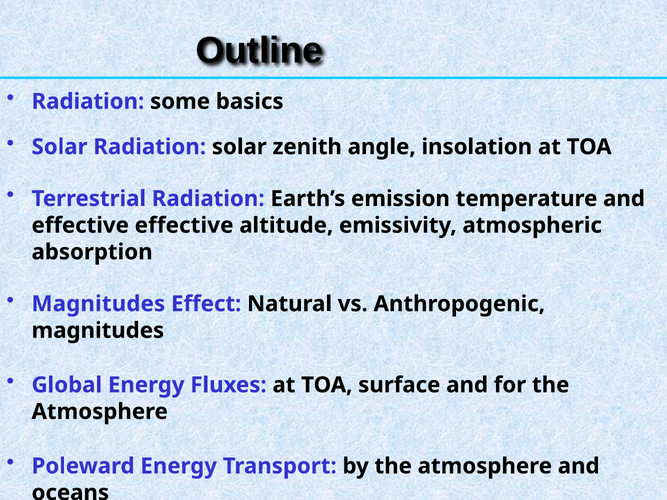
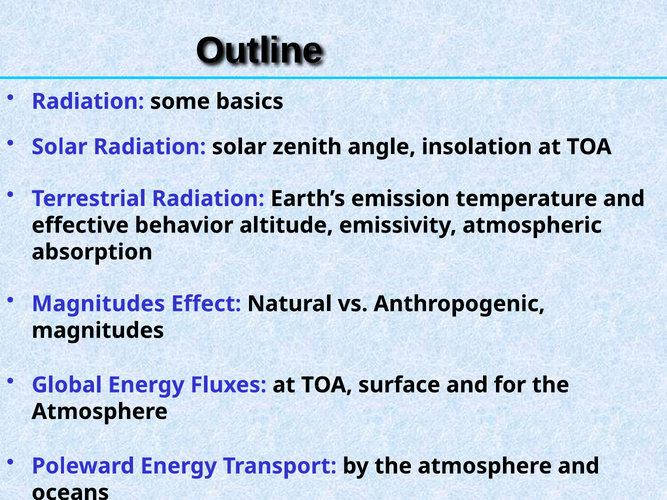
effective effective: effective -> behavior
